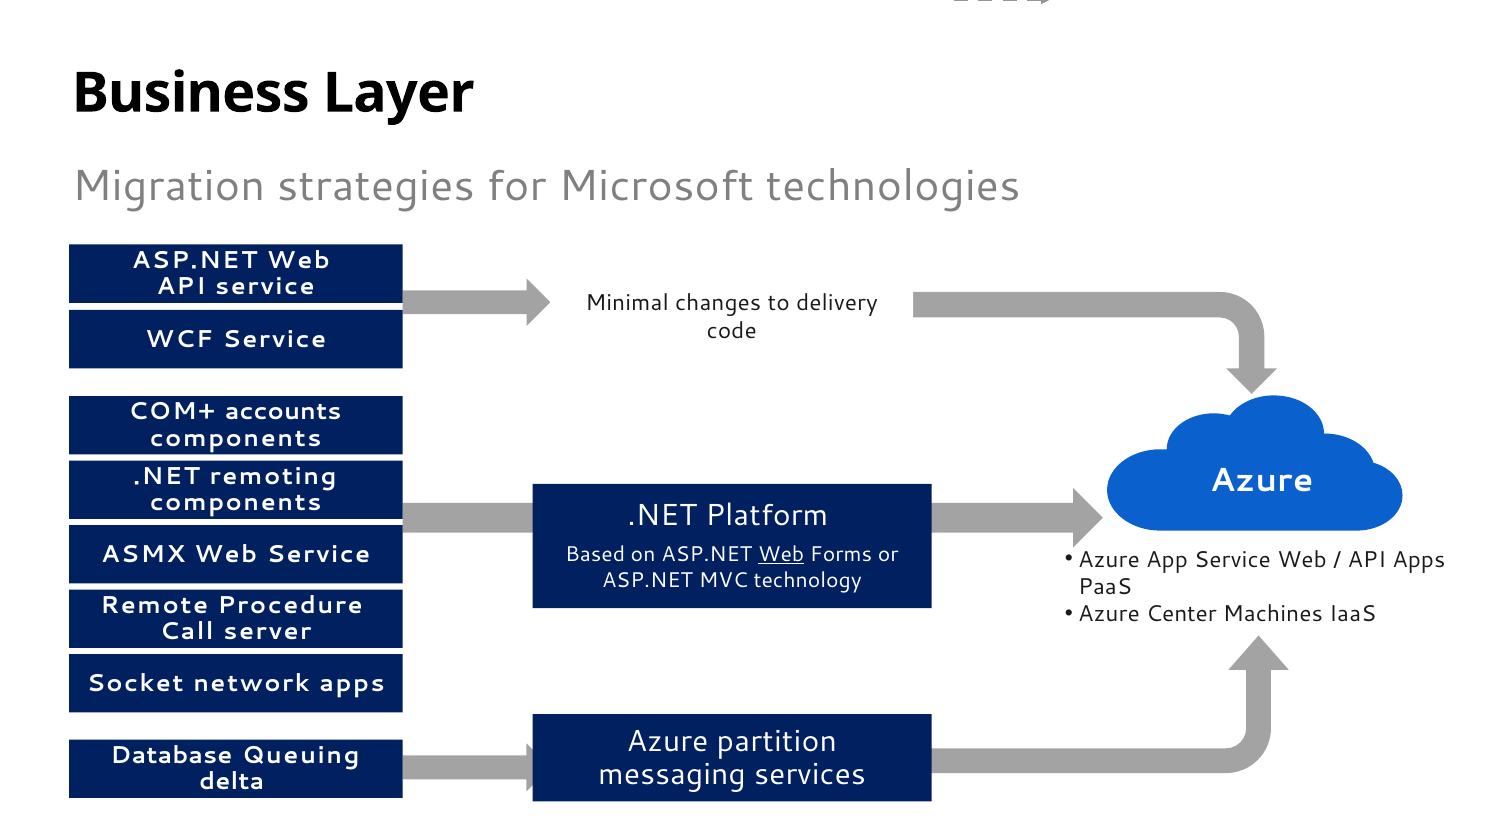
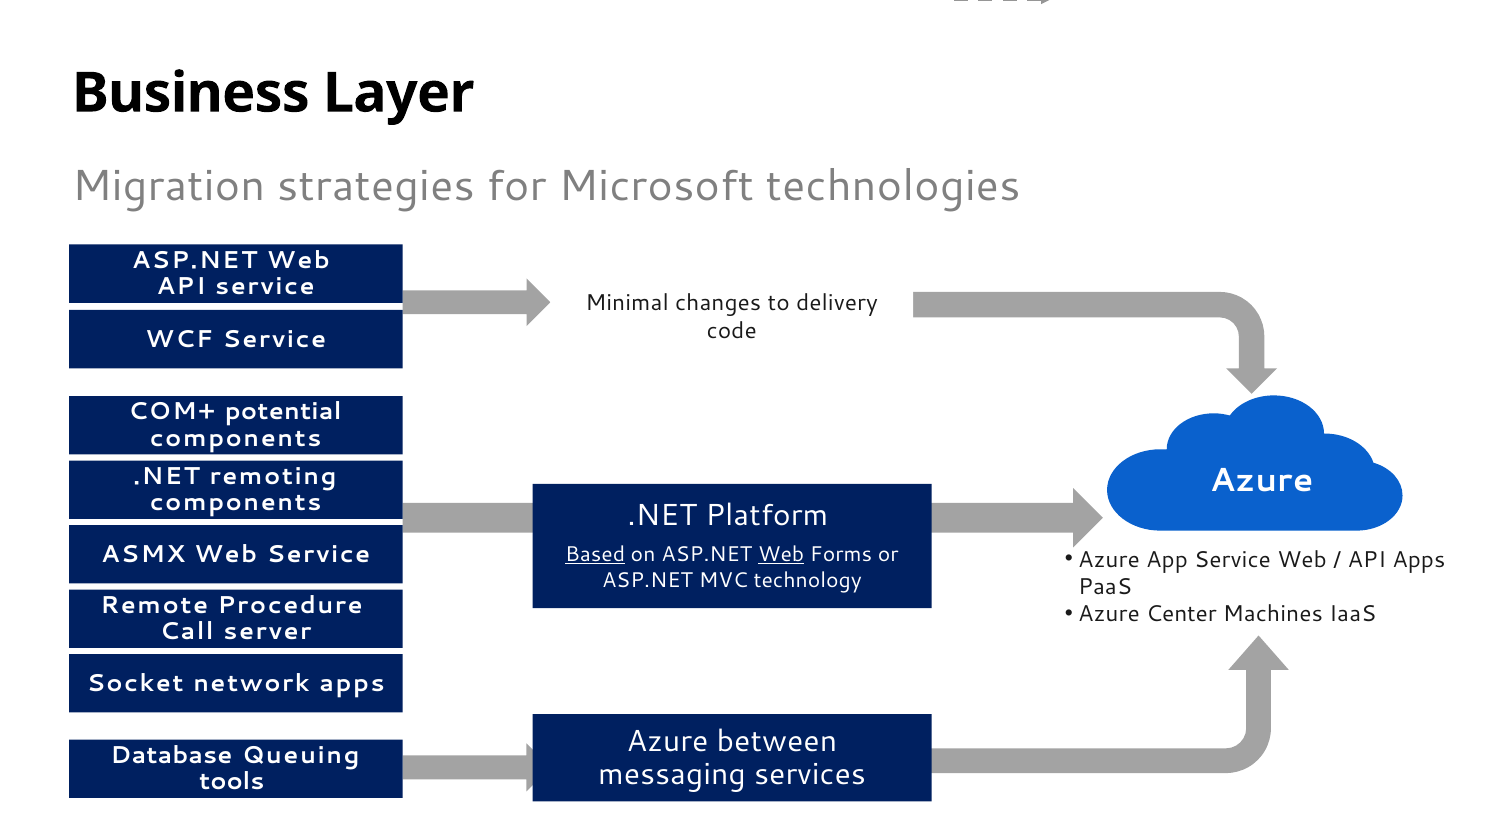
accounts: accounts -> potential
Based underline: none -> present
partition: partition -> between
delta: delta -> tools
